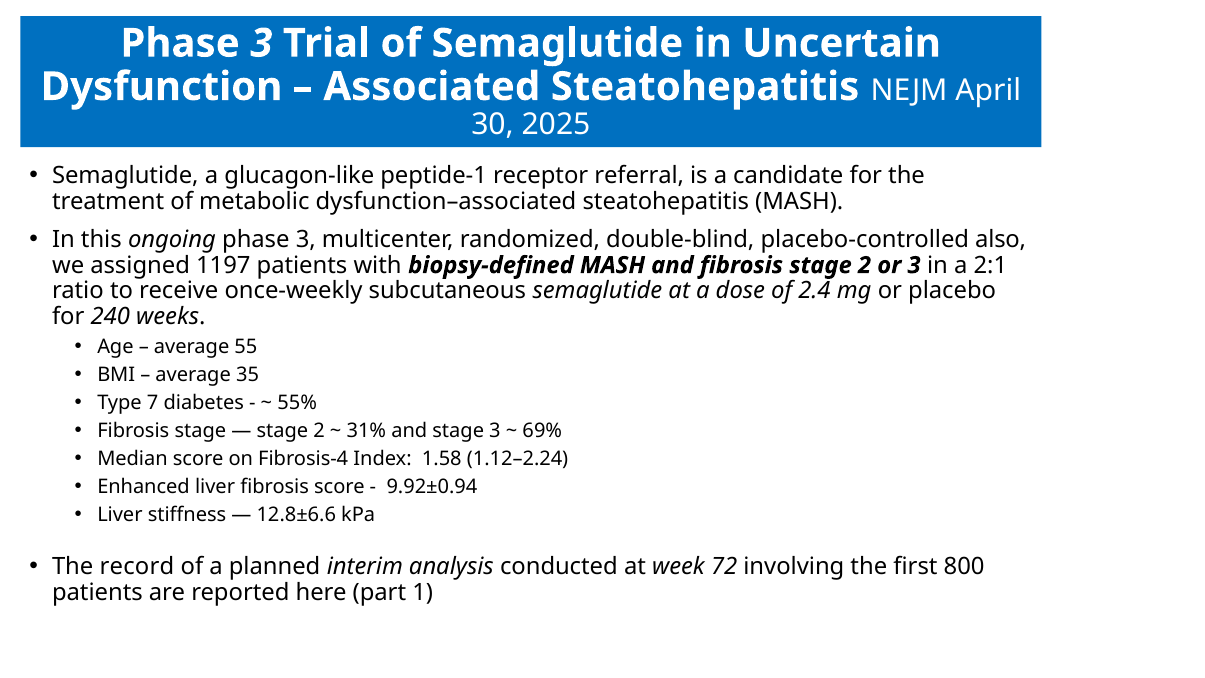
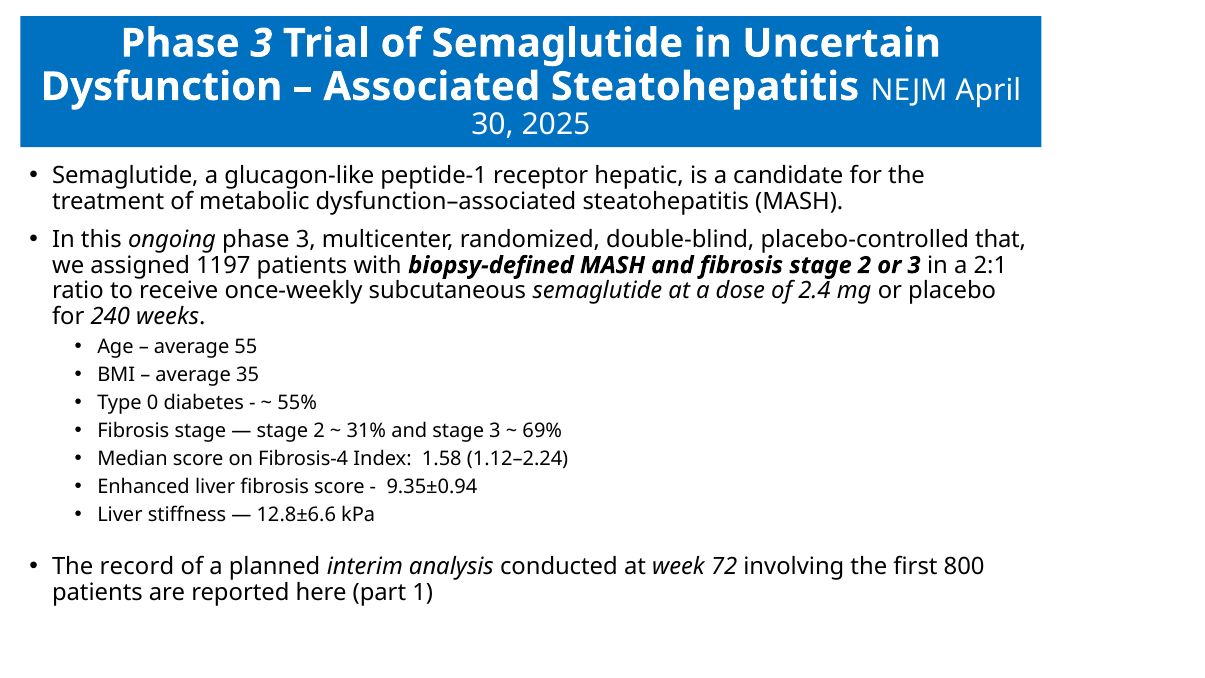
referral: referral -> hepatic
also: also -> that
7: 7 -> 0
9.92±0.94: 9.92±0.94 -> 9.35±0.94
